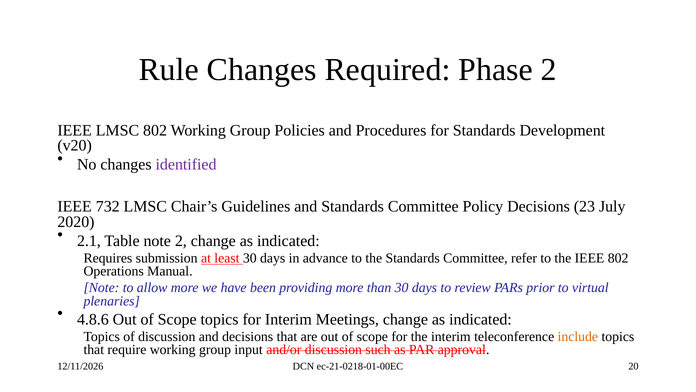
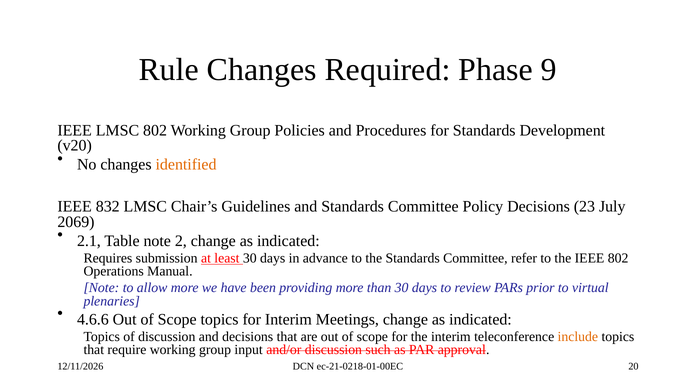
Phase 2: 2 -> 9
identified colour: purple -> orange
732: 732 -> 832
2020: 2020 -> 2069
4.8.6: 4.8.6 -> 4.6.6
